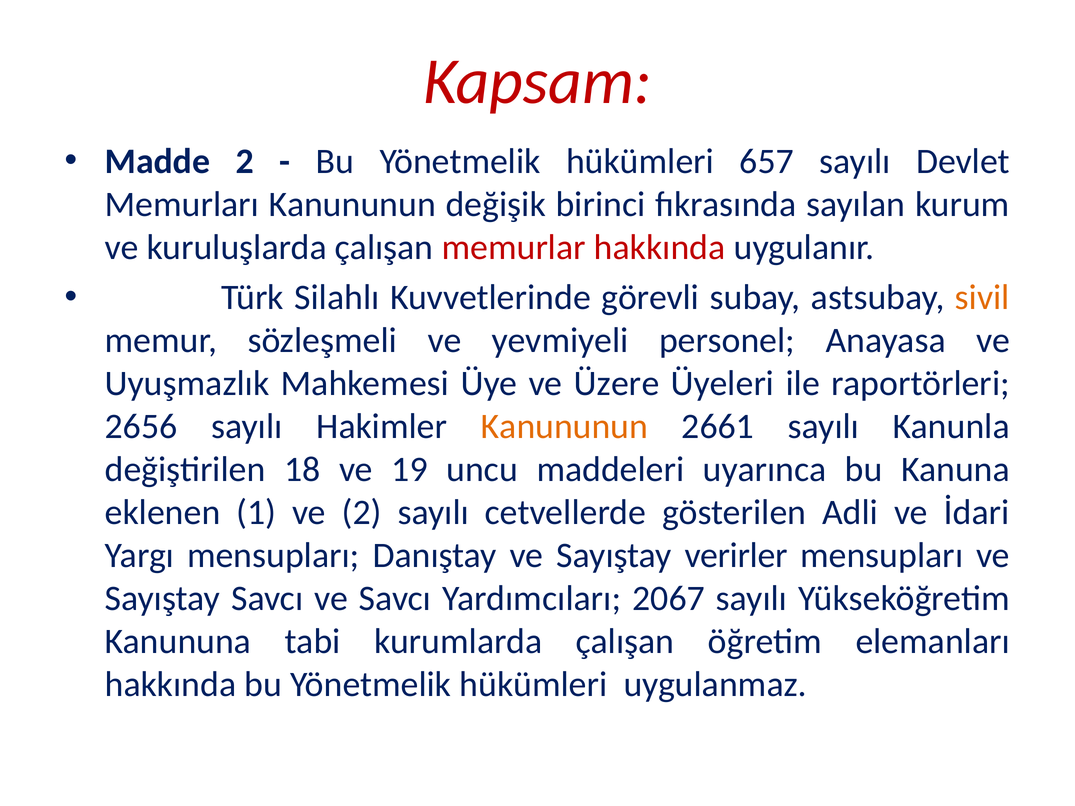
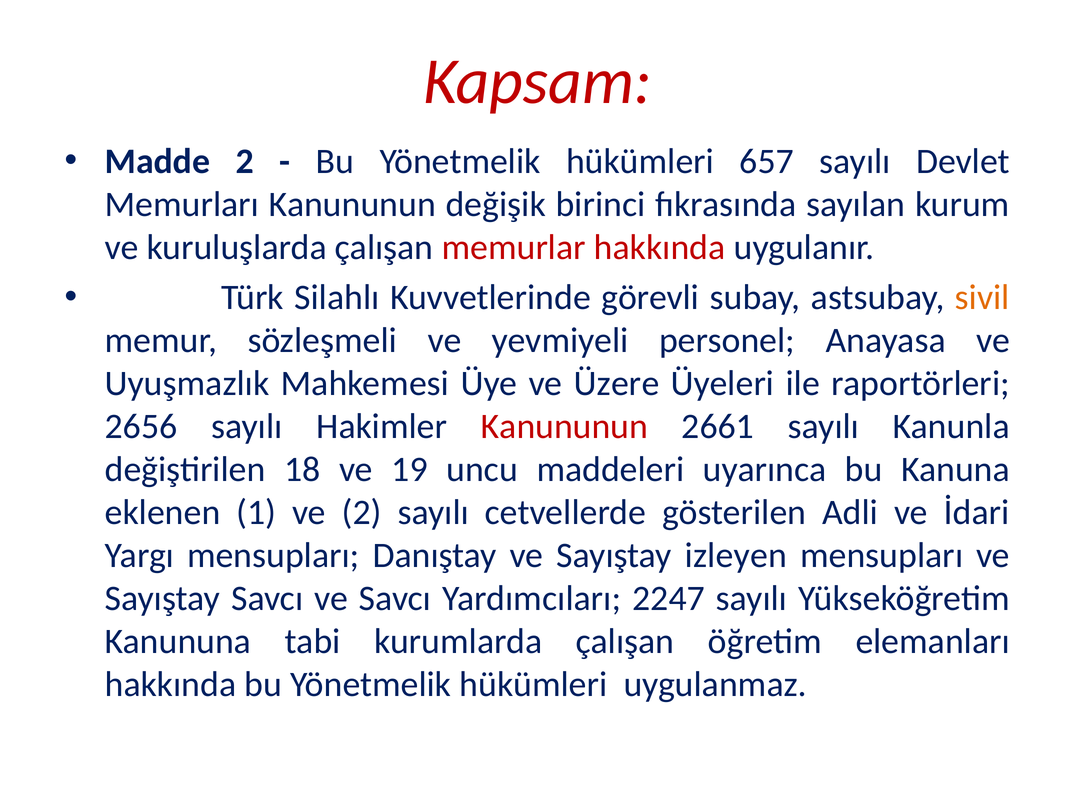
Kanununun at (564, 427) colour: orange -> red
verirler: verirler -> izleyen
2067: 2067 -> 2247
